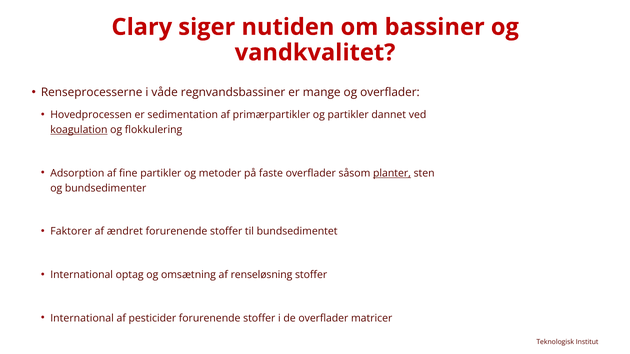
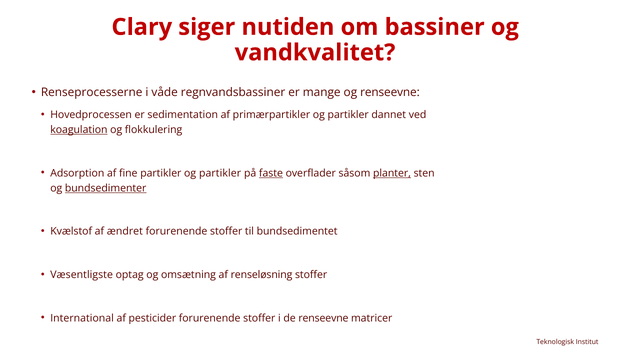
og overflader: overflader -> renseevne
partikler og metoder: metoder -> partikler
faste underline: none -> present
bundsedimenter underline: none -> present
Faktorer: Faktorer -> Kvælstof
International at (82, 275): International -> Væsentligste
de overflader: overflader -> renseevne
